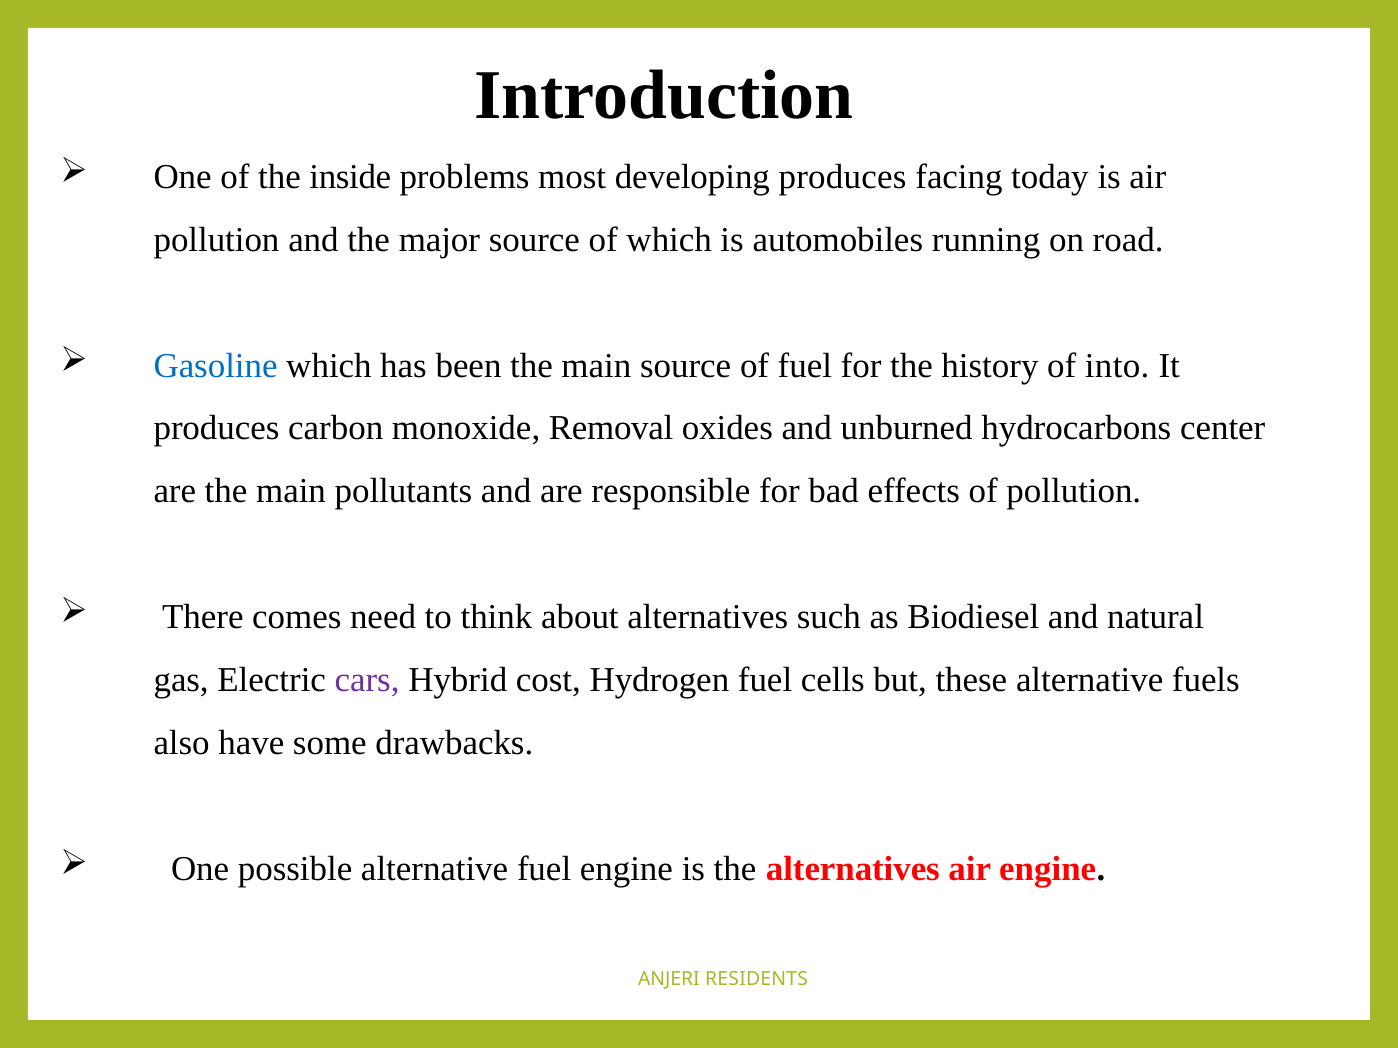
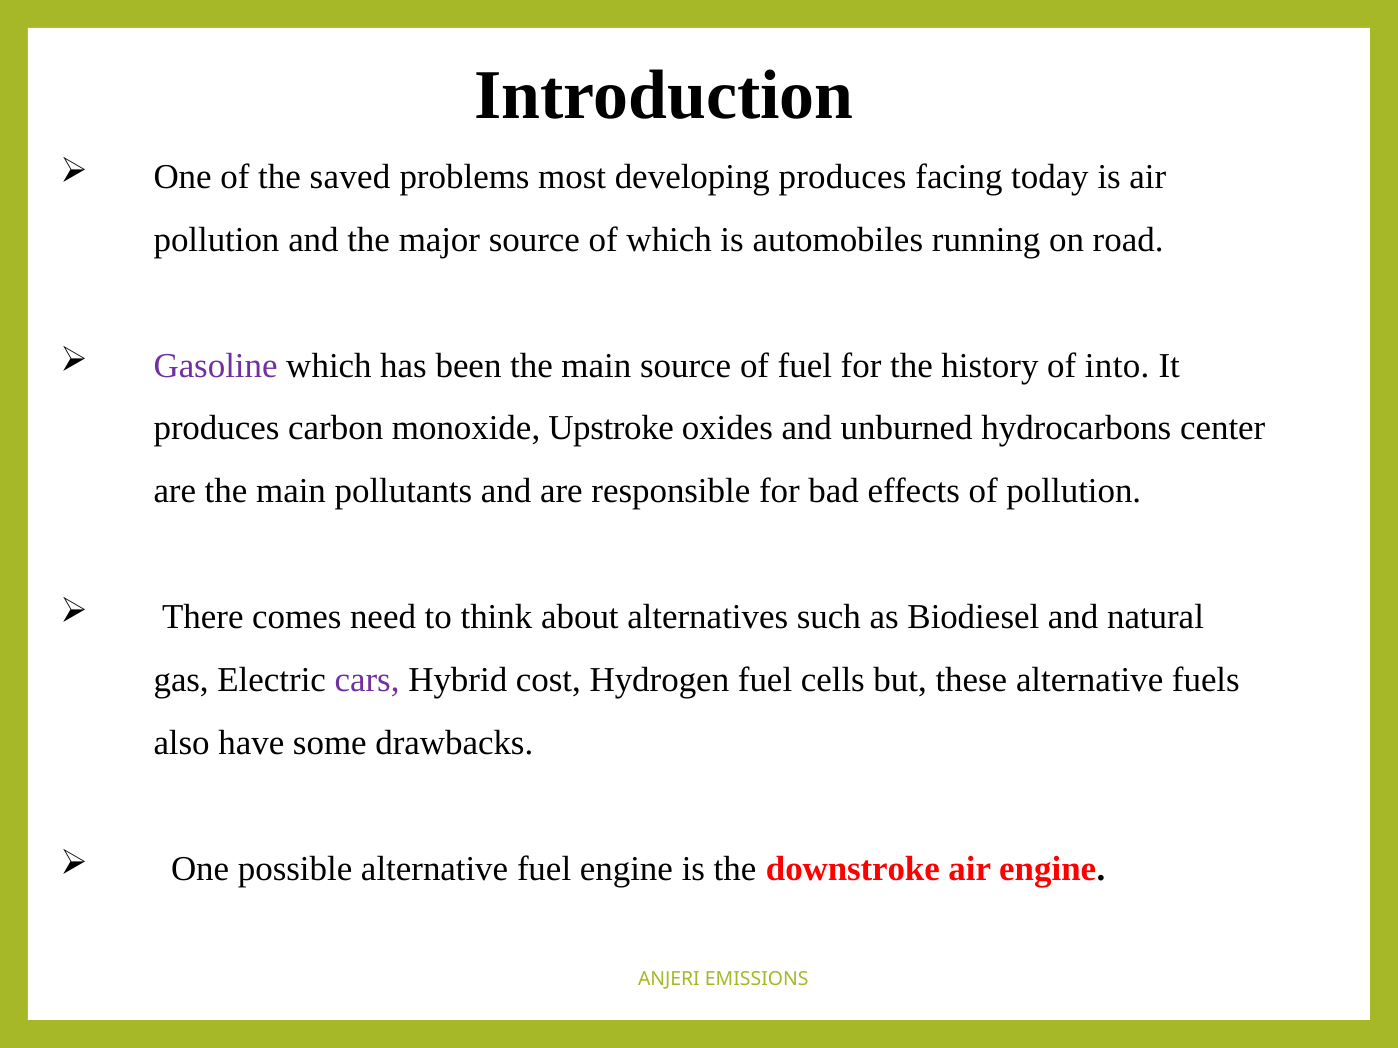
inside: inside -> saved
Gasoline colour: blue -> purple
Removal: Removal -> Upstroke
the alternatives: alternatives -> downstroke
RESIDENTS: RESIDENTS -> EMISSIONS
